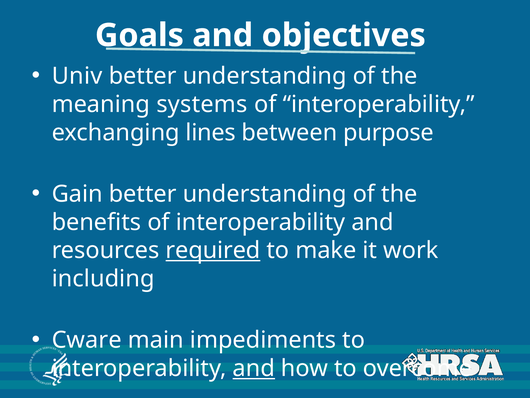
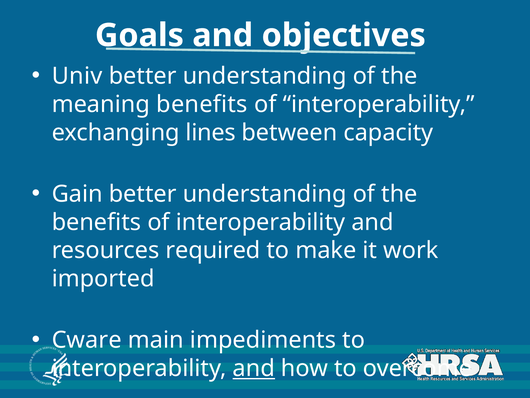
meaning systems: systems -> benefits
purpose: purpose -> capacity
required underline: present -> none
including: including -> imported
